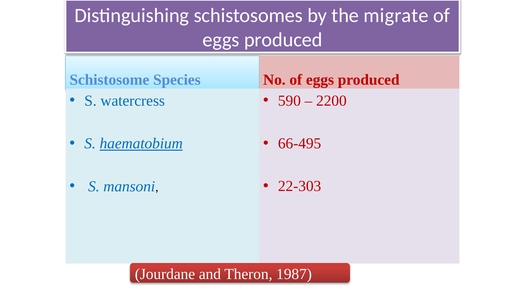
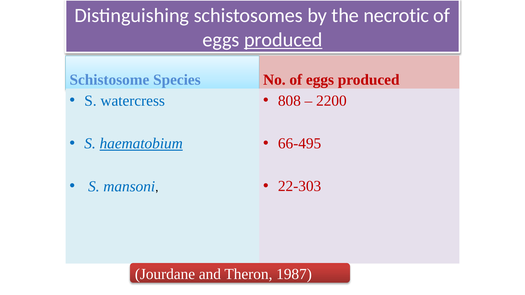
migrate: migrate -> necrotic
produced at (283, 40) underline: none -> present
590: 590 -> 808
